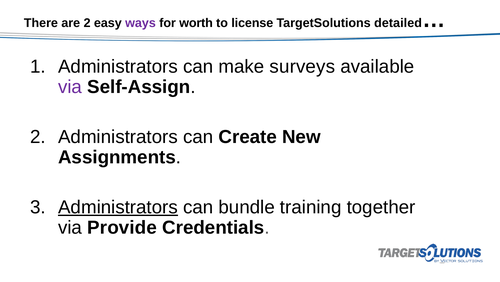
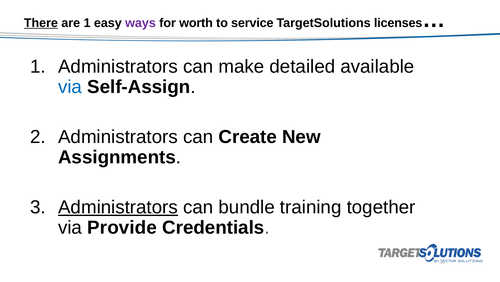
There underline: none -> present
are 2: 2 -> 1
license: license -> service
detailed: detailed -> licenses
surveys: surveys -> detailed
via at (70, 87) colour: purple -> blue
